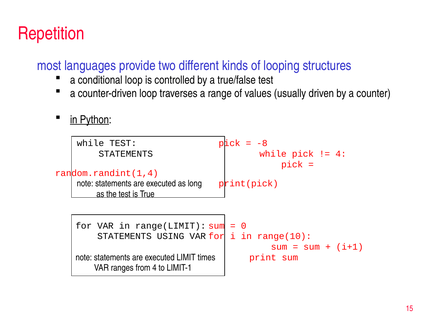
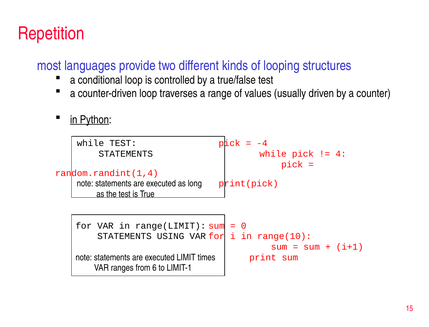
-8: -8 -> -4
from 4: 4 -> 6
